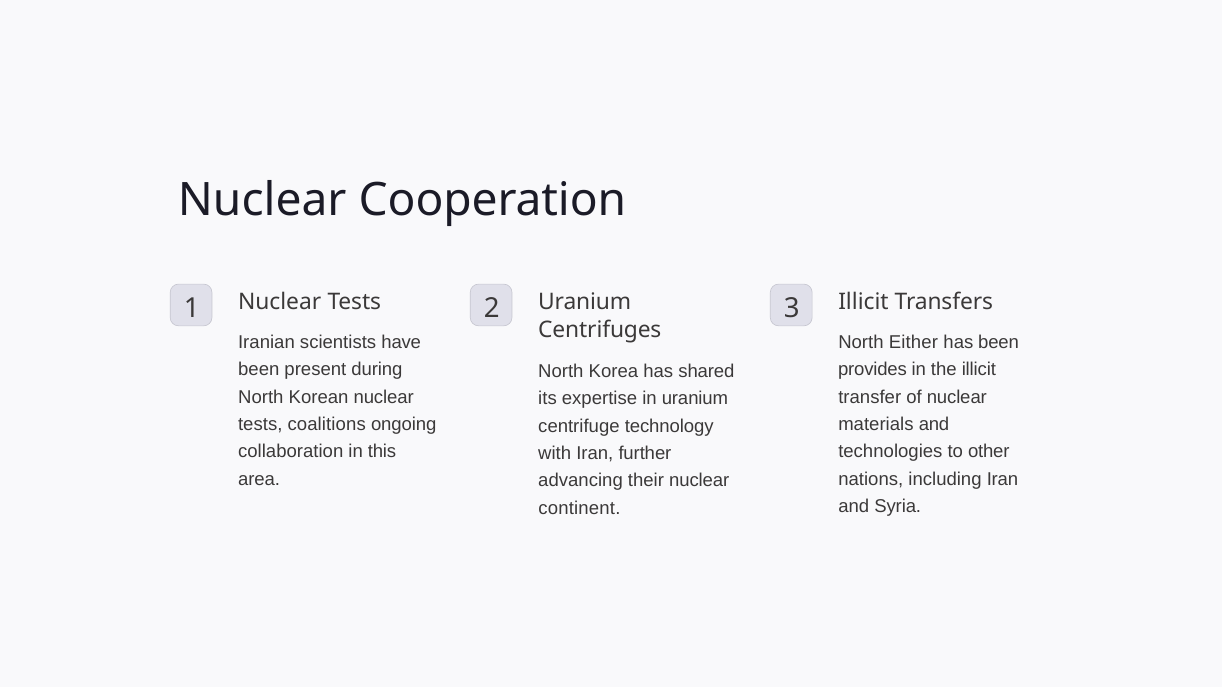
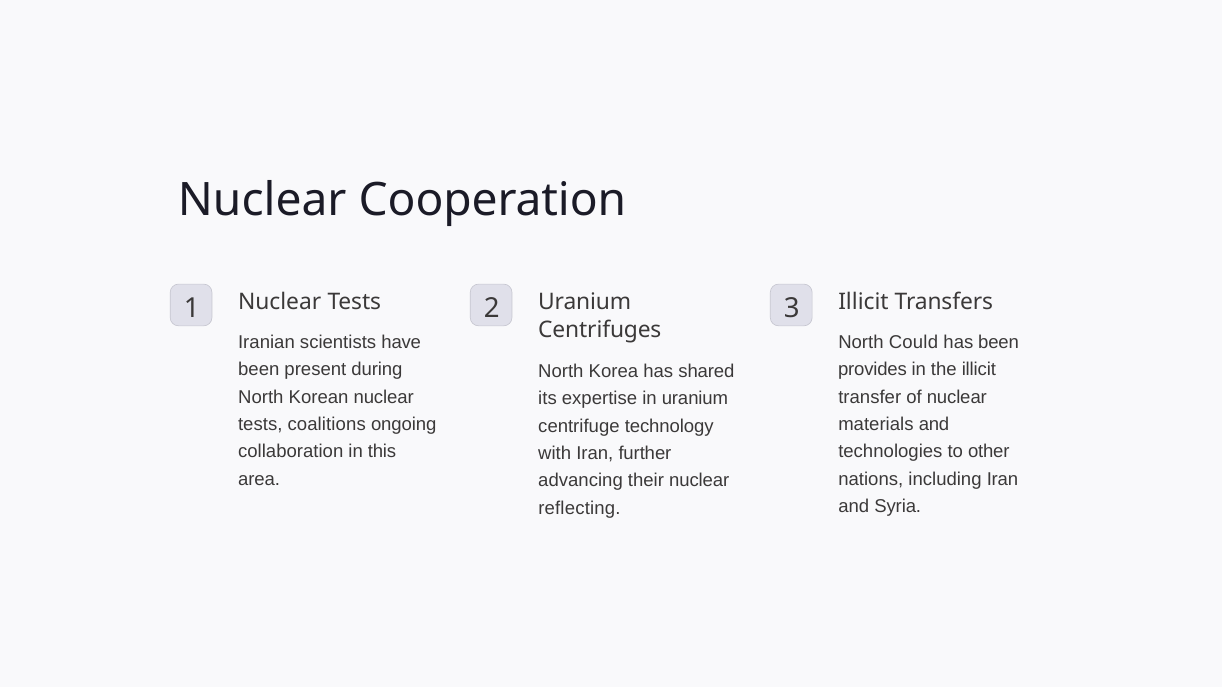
Either: Either -> Could
continent: continent -> reflecting
